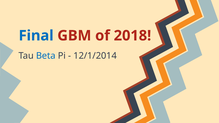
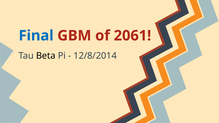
2018: 2018 -> 2061
Beta colour: blue -> black
12/1/2014: 12/1/2014 -> 12/8/2014
